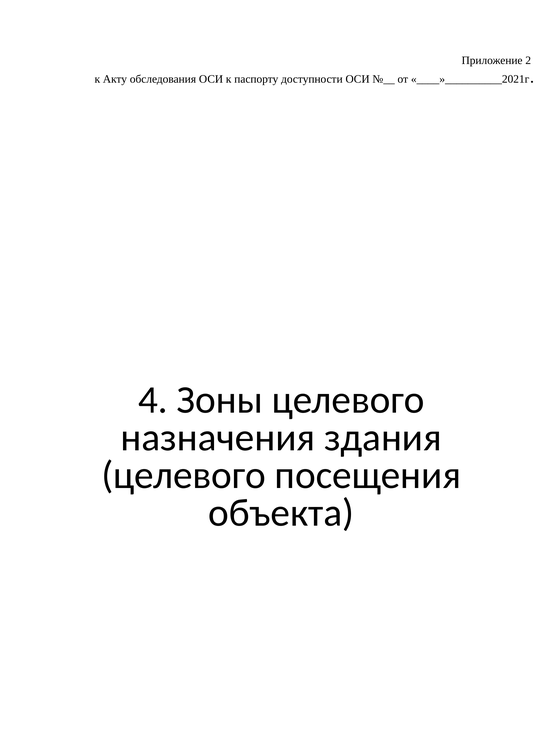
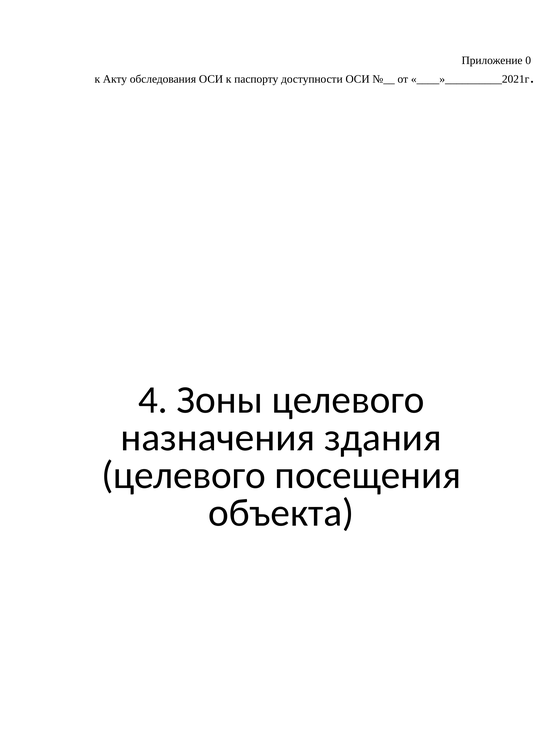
2: 2 -> 0
